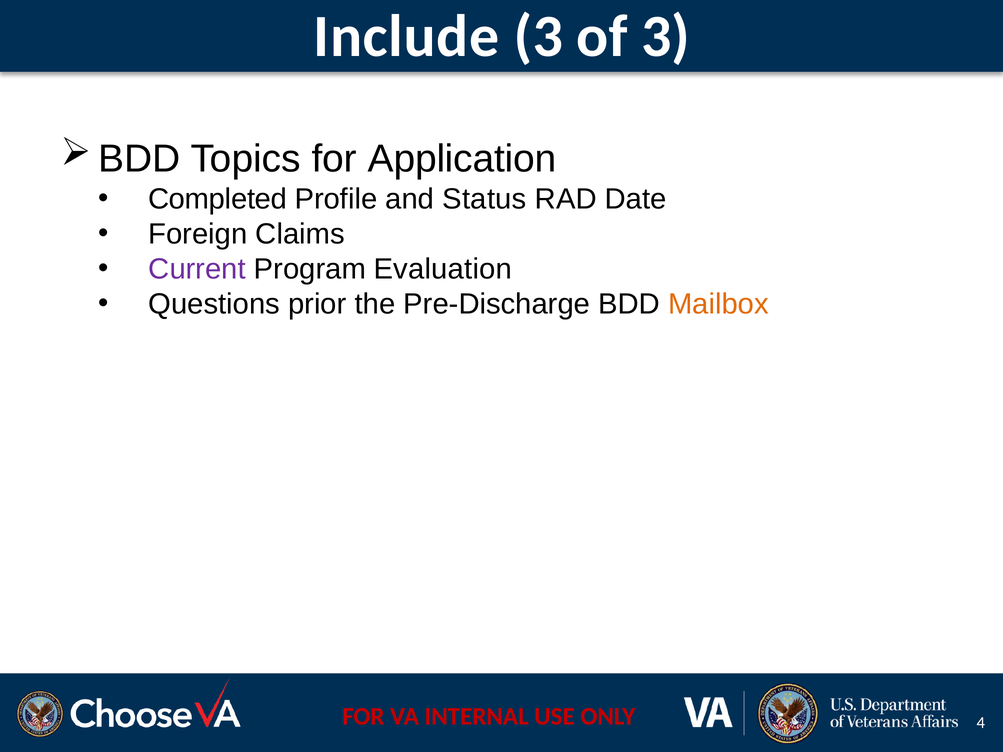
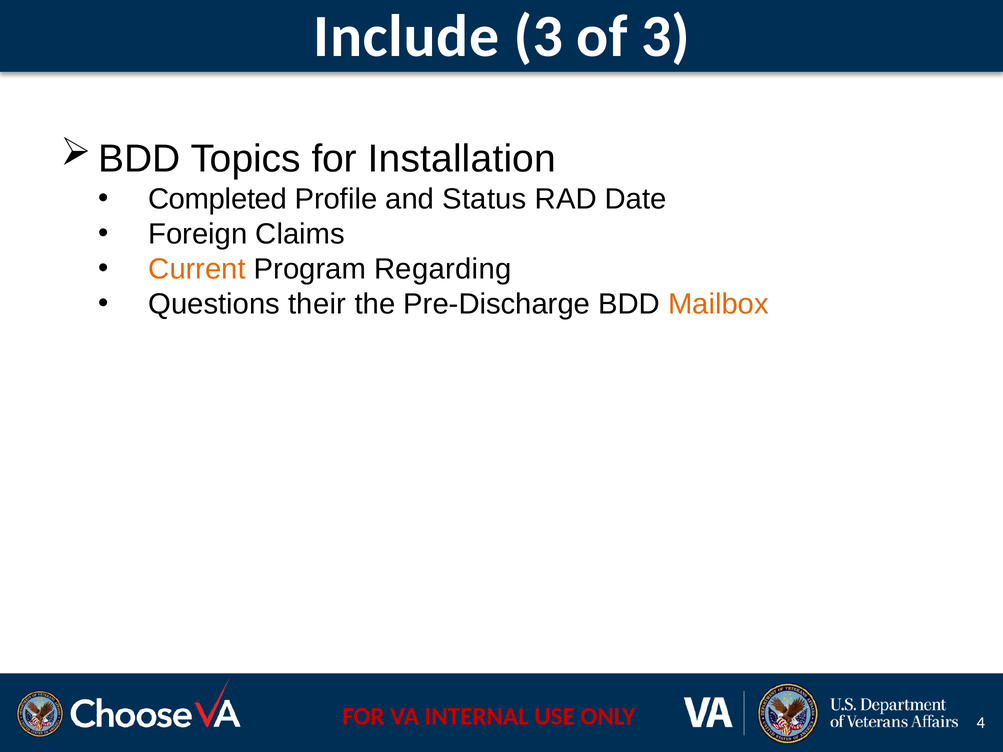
Application: Application -> Installation
Current colour: purple -> orange
Evaluation: Evaluation -> Regarding
prior: prior -> their
